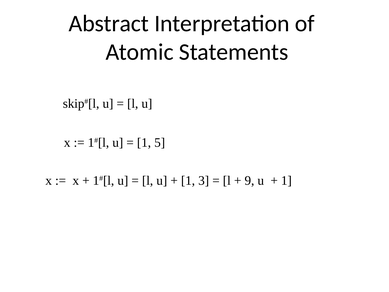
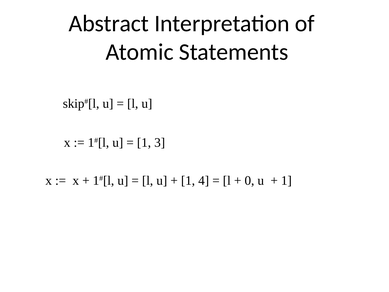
5: 5 -> 3
3: 3 -> 4
9: 9 -> 0
